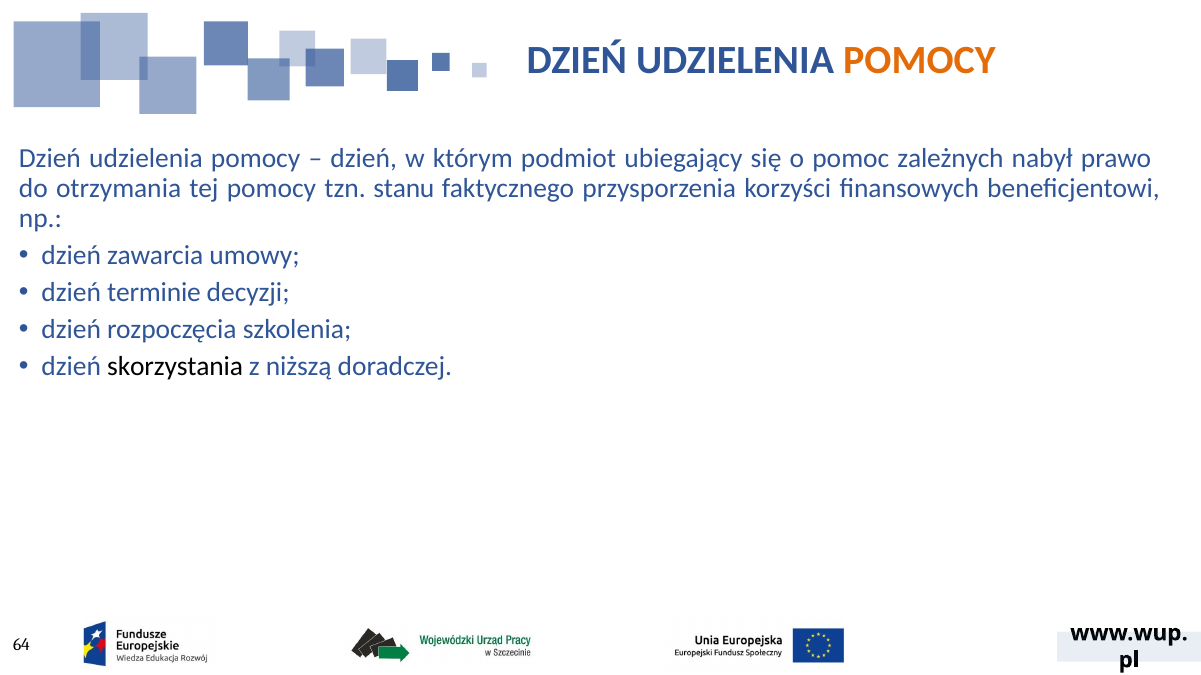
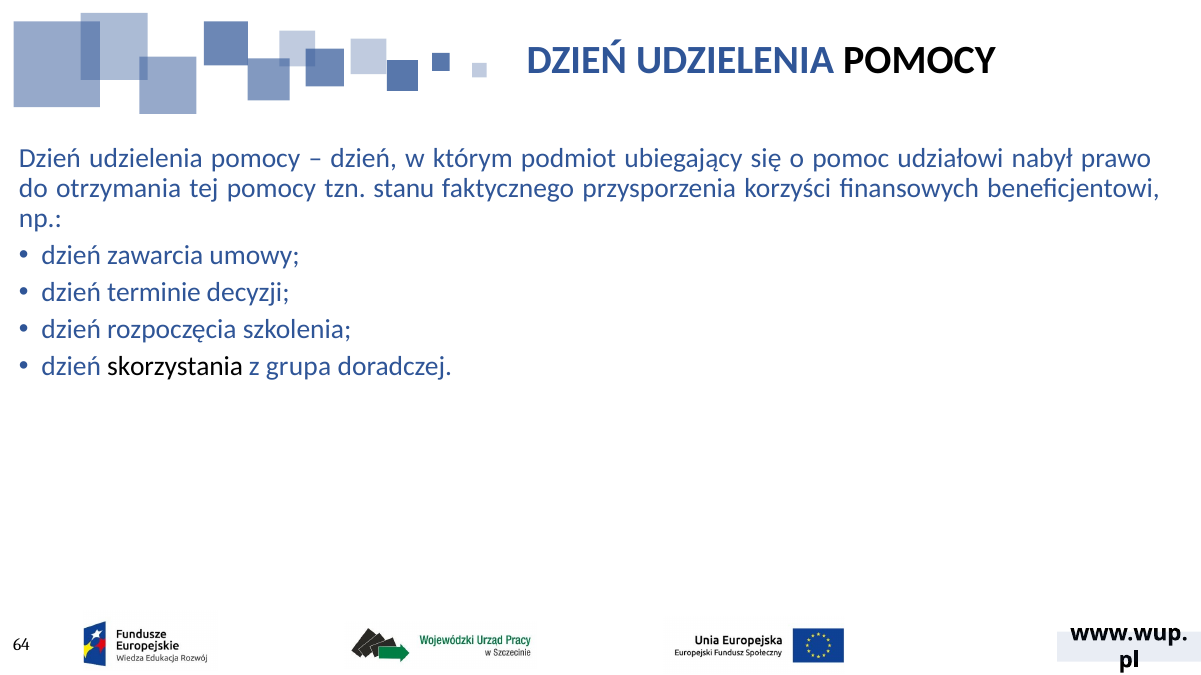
POMOCY at (919, 61) colour: orange -> black
zależnych: zależnych -> udziałowi
niższą: niższą -> grupa
